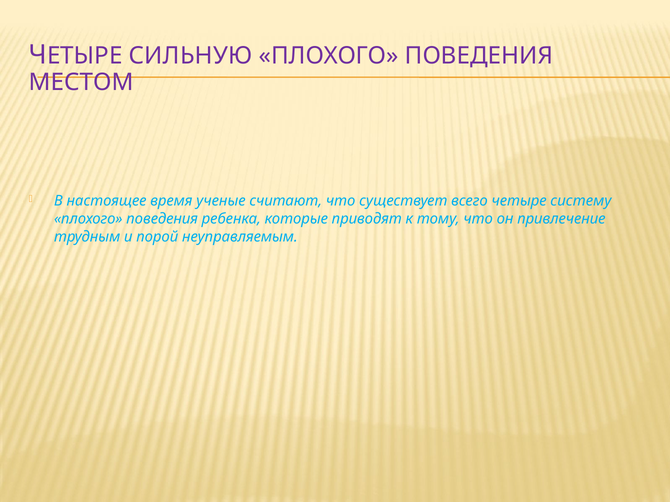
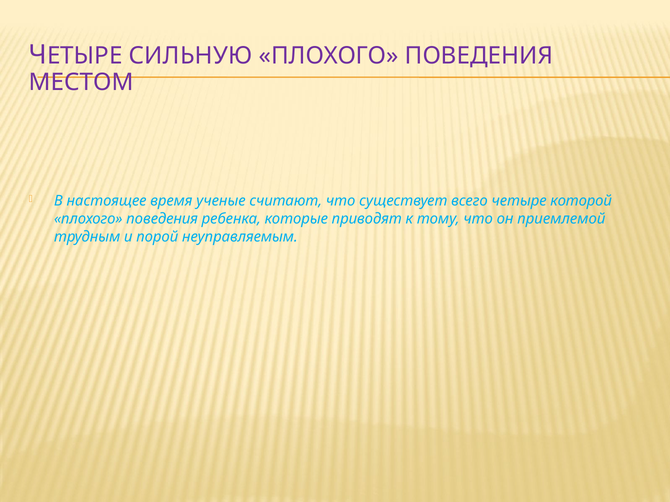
систему: систему -> которой
привлечение: привлечение -> приемлемой
